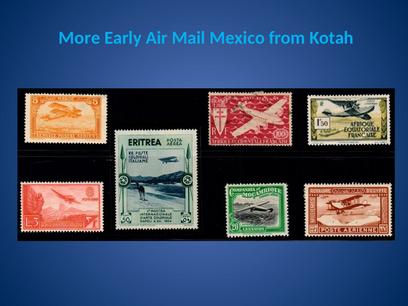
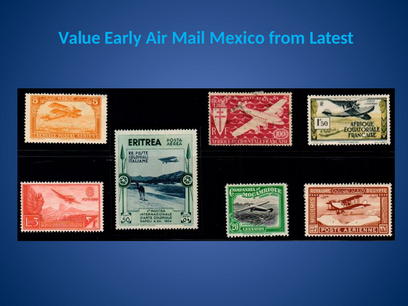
More: More -> Value
Kotah: Kotah -> Latest
